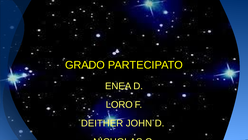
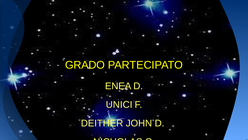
LORO: LORO -> UNICI
